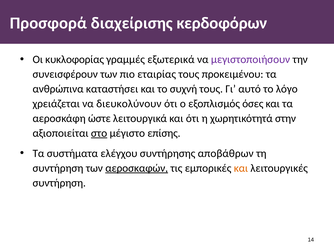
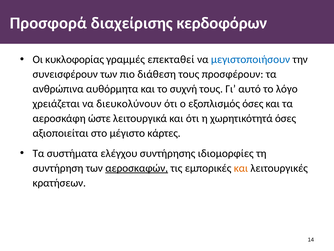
εξωτερικά: εξωτερικά -> επεκταθεί
μεγιστοποιήσουν colour: purple -> blue
εταιρίας: εταιρίας -> διάθεση
προκειμένου: προκειμένου -> προσφέρουν
καταστήσει: καταστήσει -> αυθόρμητα
χωρητικότητά στην: στην -> όσες
στο underline: present -> none
επίσης: επίσης -> κάρτες
αποβάθρων: αποβάθρων -> ιδιομορφίες
συντήρηση at (59, 182): συντήρηση -> κρατήσεων
